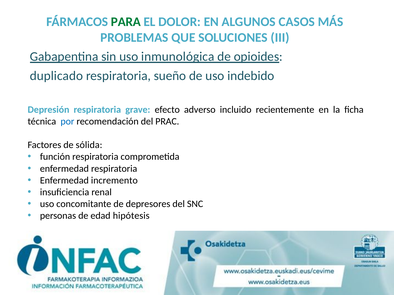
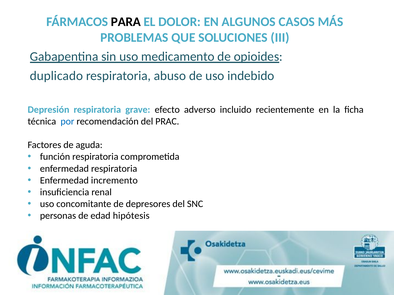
PARA colour: green -> black
inmunológica: inmunológica -> medicamento
sueño: sueño -> abuso
sólida: sólida -> aguda
